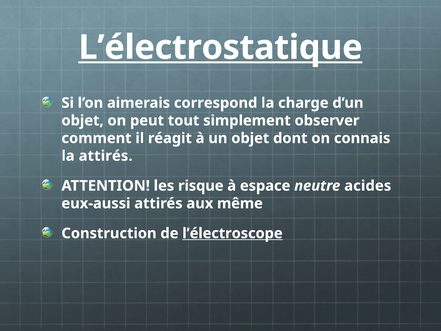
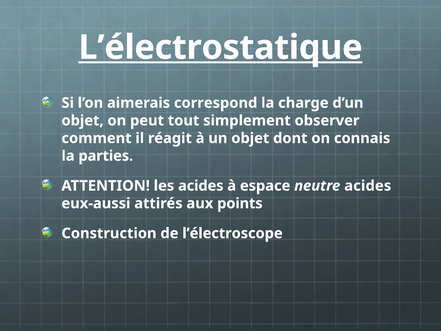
la attirés: attirés -> parties
les risque: risque -> acides
même: même -> points
l’électroscope underline: present -> none
